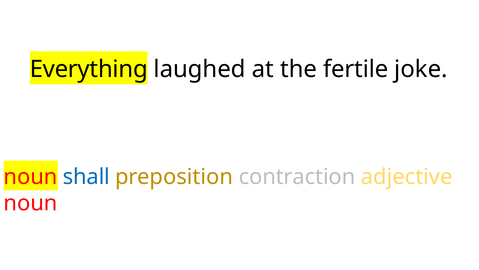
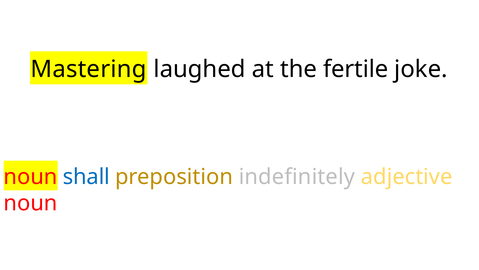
Everything: Everything -> Mastering
contraction: contraction -> indefinitely
